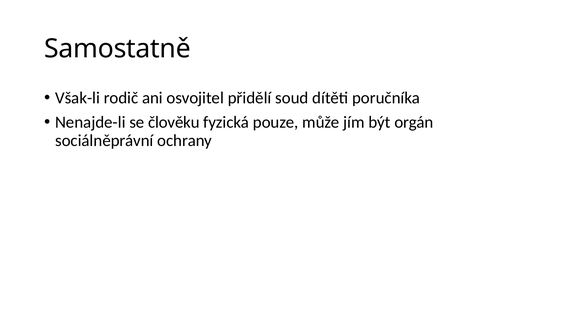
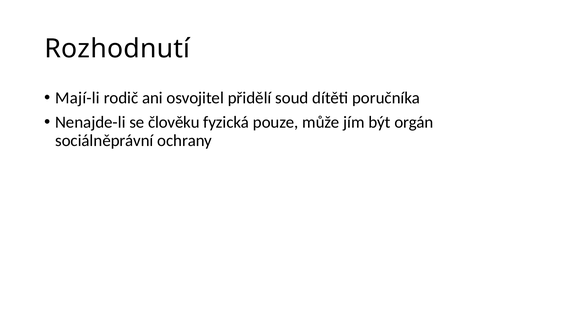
Samostatně: Samostatně -> Rozhodnutí
Však-li: Však-li -> Mají-li
